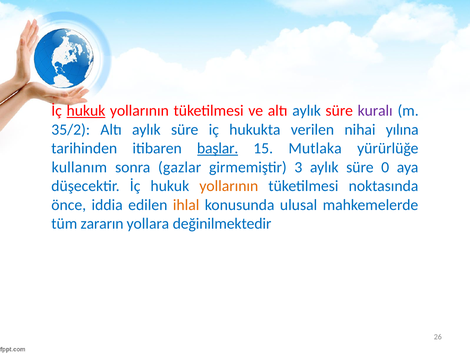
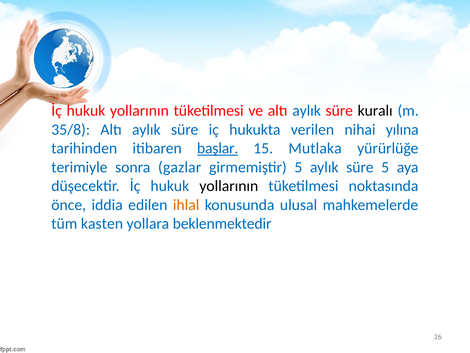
hukuk at (86, 111) underline: present -> none
kuralı colour: purple -> black
35/2: 35/2 -> 35/8
kullanım: kullanım -> terimiyle
girmemiştir 3: 3 -> 5
süre 0: 0 -> 5
yollarının at (229, 186) colour: orange -> black
zararın: zararın -> kasten
değinilmektedir: değinilmektedir -> beklenmektedir
